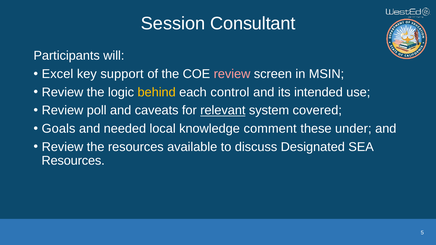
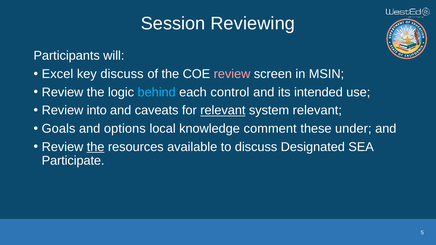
Consultant: Consultant -> Reviewing
key support: support -> discuss
behind colour: yellow -> light blue
poll: poll -> into
system covered: covered -> relevant
needed: needed -> options
the at (96, 147) underline: none -> present
Resources at (73, 161): Resources -> Participate
